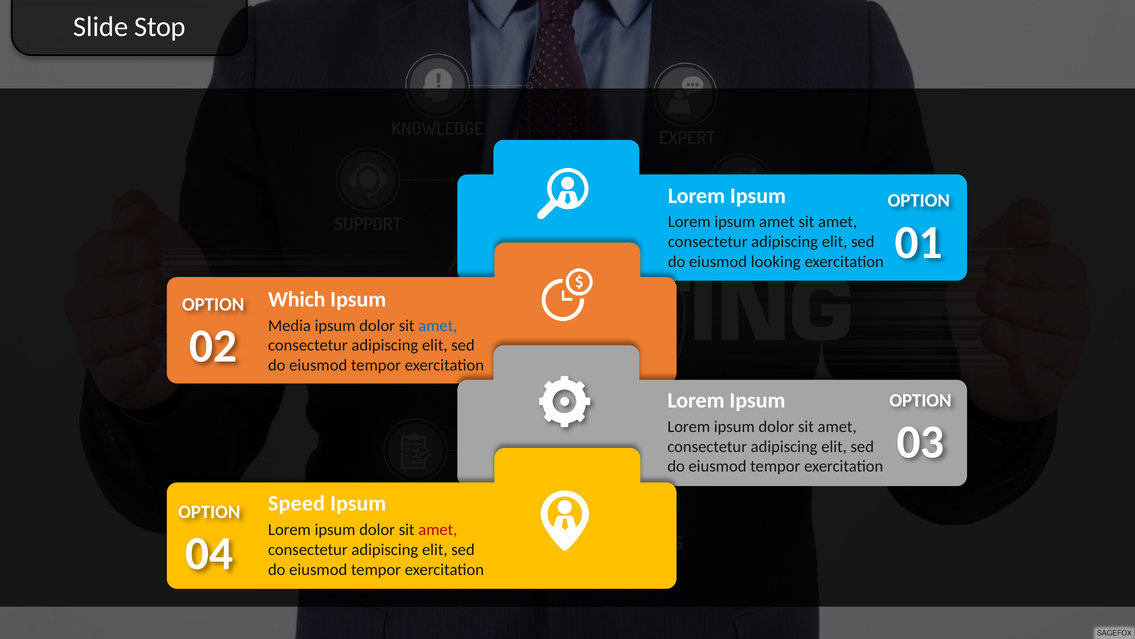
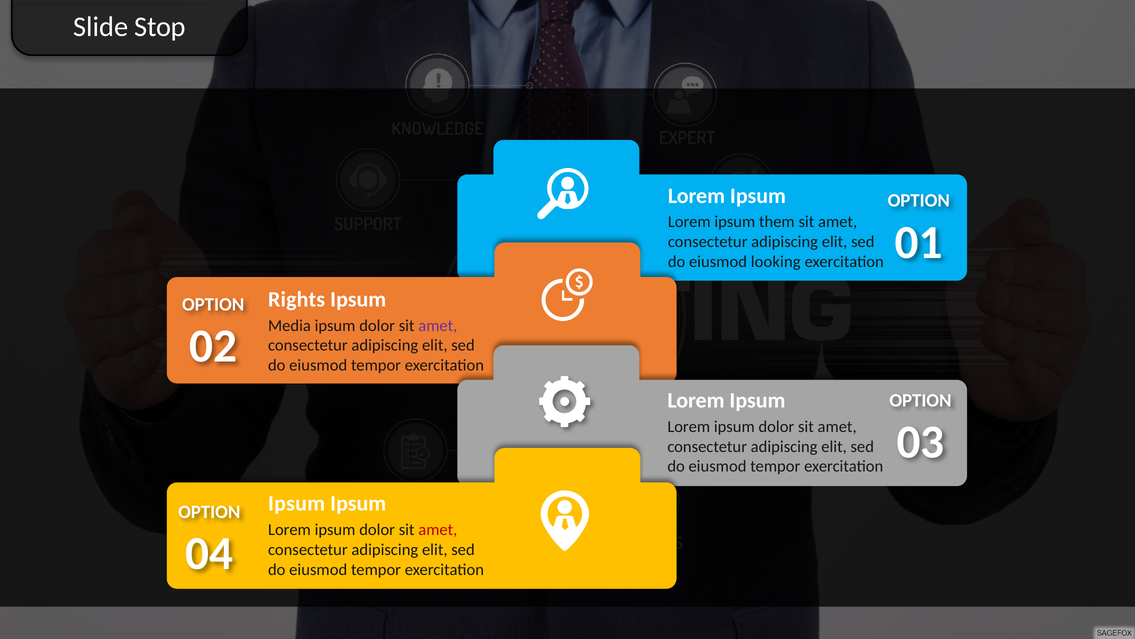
ipsum amet: amet -> them
Which: Which -> Rights
amet at (438, 325) colour: blue -> purple
Speed at (297, 503): Speed -> Ipsum
